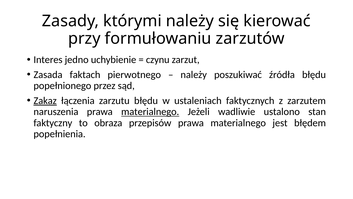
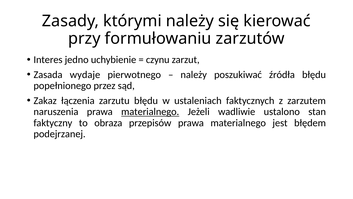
faktach: faktach -> wydaje
Zakaz underline: present -> none
popełnienia: popełnienia -> podejrzanej
